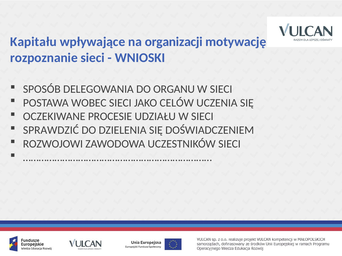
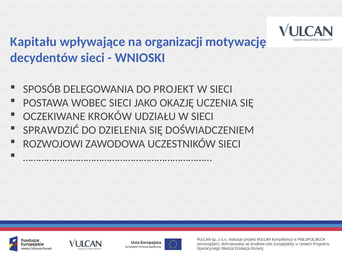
rozpoznanie: rozpoznanie -> decydentów
ORGANU: ORGANU -> PROJEKT
CELÓW: CELÓW -> OKAZJĘ
PROCESIE: PROCESIE -> KROKÓW
